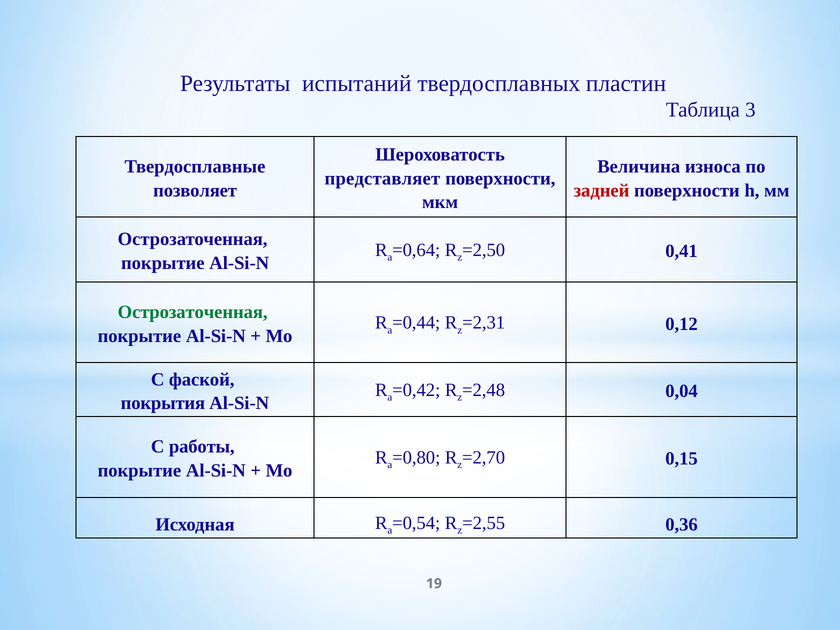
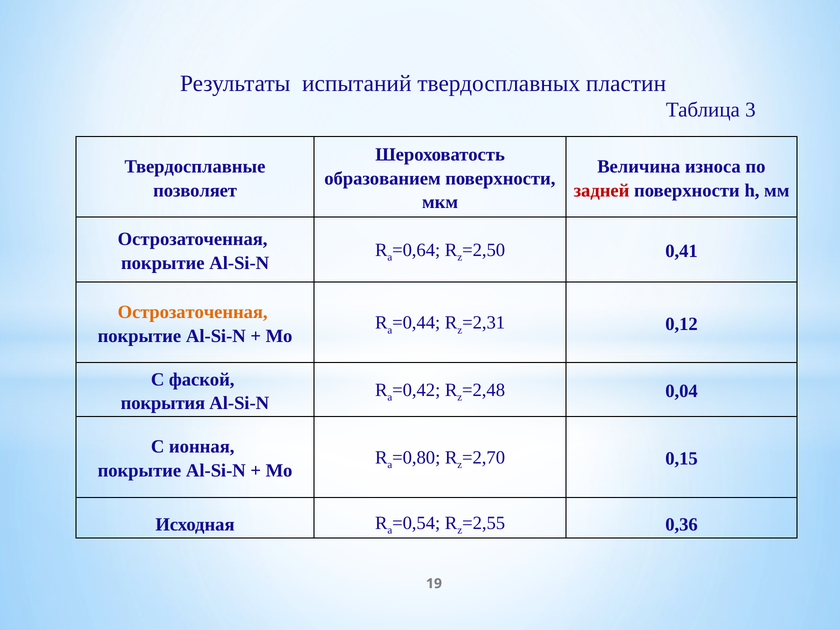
представляет: представляет -> образованием
Острозаточенная at (193, 312) colour: green -> orange
работы: работы -> ионная
